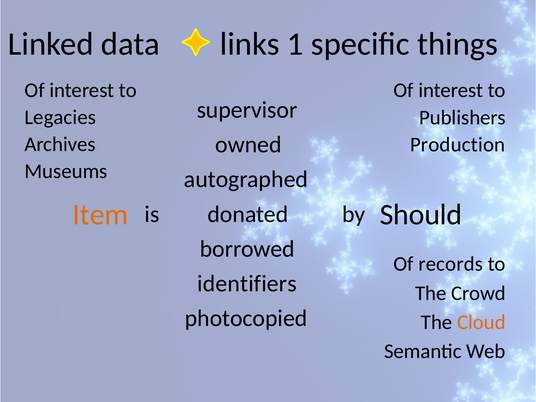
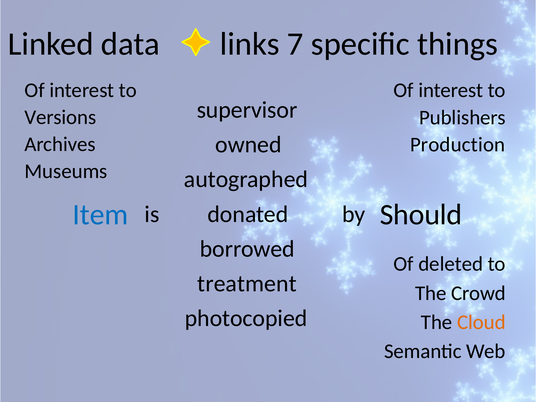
1: 1 -> 7
Legacies: Legacies -> Versions
Item colour: orange -> blue
records: records -> deleted
identifiers: identifiers -> treatment
